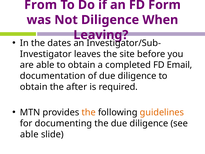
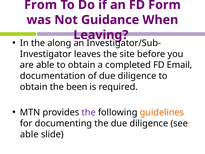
Not Diligence: Diligence -> Guidance
dates: dates -> along
after: after -> been
the at (89, 112) colour: orange -> purple
